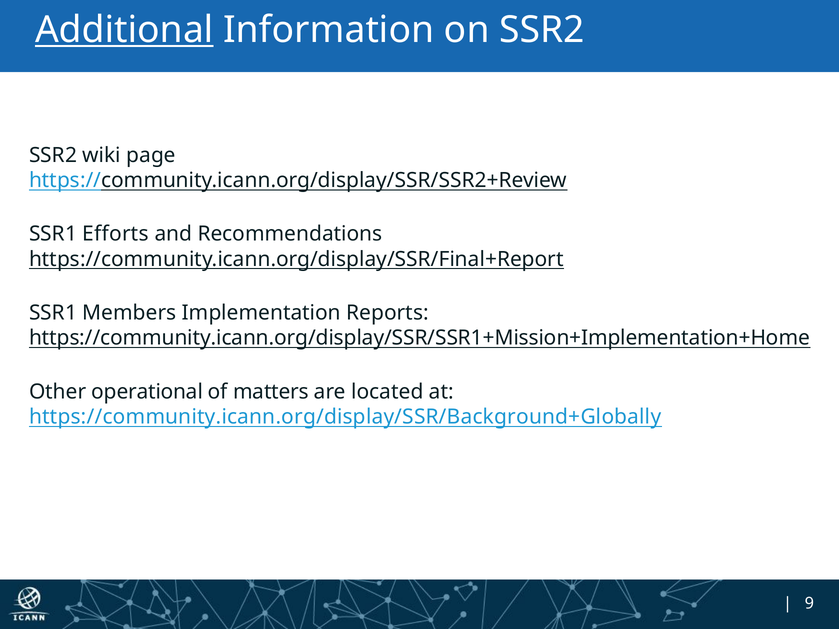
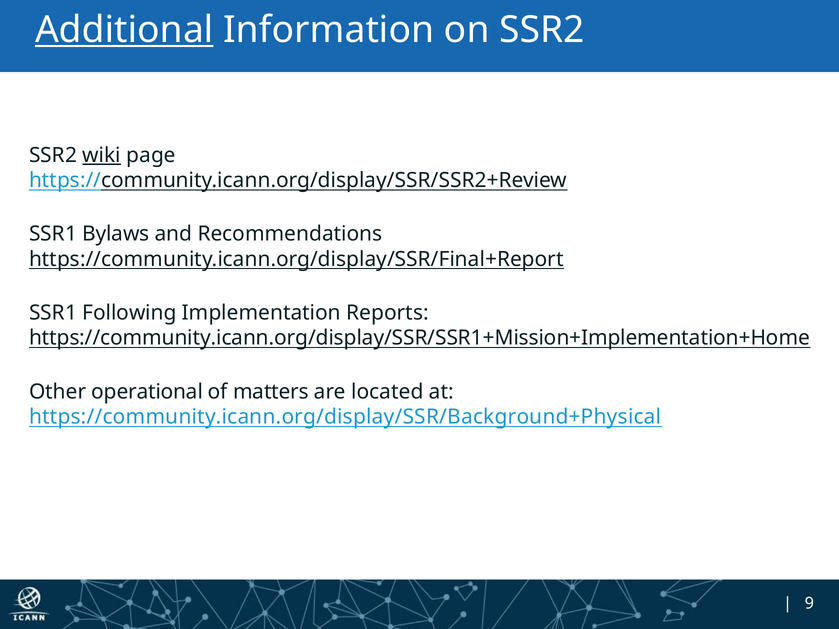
wiki underline: none -> present
Efforts: Efforts -> Bylaws
Members: Members -> Following
https://community.icann.org/display/SSR/Background+Globally: https://community.icann.org/display/SSR/Background+Globally -> https://community.icann.org/display/SSR/Background+Physical
